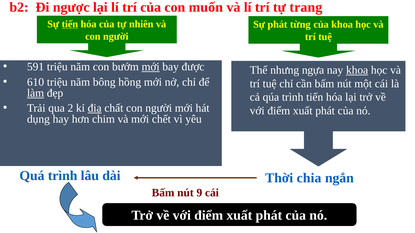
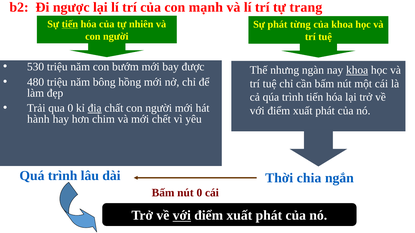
muốn: muốn -> mạnh
591: 591 -> 530
mới at (151, 67) underline: present -> none
ngựa: ngựa -> ngàn
610: 610 -> 480
làm underline: present -> none
qua 2: 2 -> 0
dụng: dụng -> hành
nút 9: 9 -> 0
với at (182, 216) underline: none -> present
